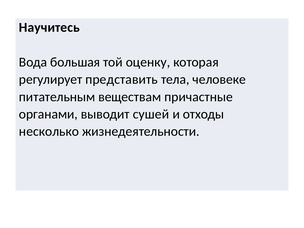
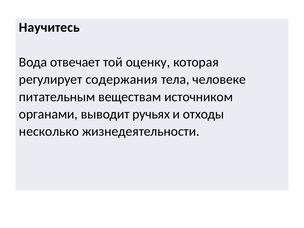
большая: большая -> отвечает
представить: представить -> содержания
причастные: причастные -> источником
сушей: сушей -> ручьях
